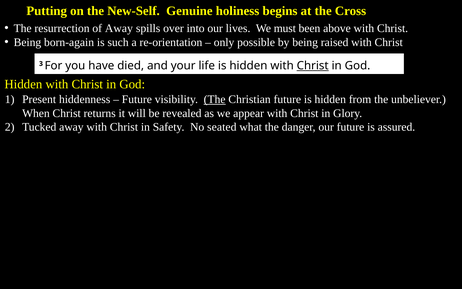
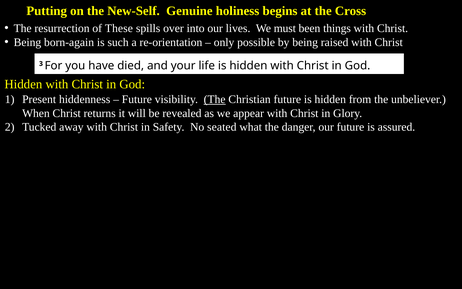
of Away: Away -> These
above: above -> things
Christ at (313, 65) underline: present -> none
